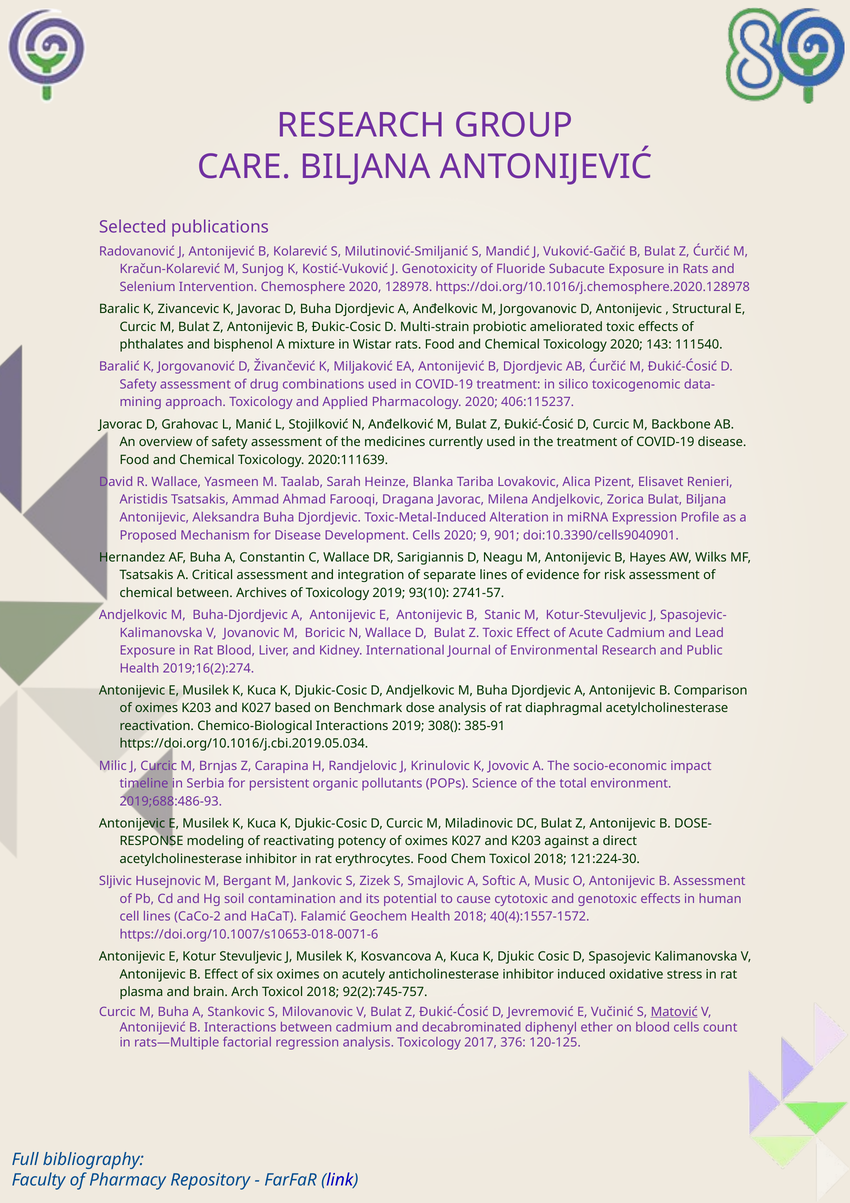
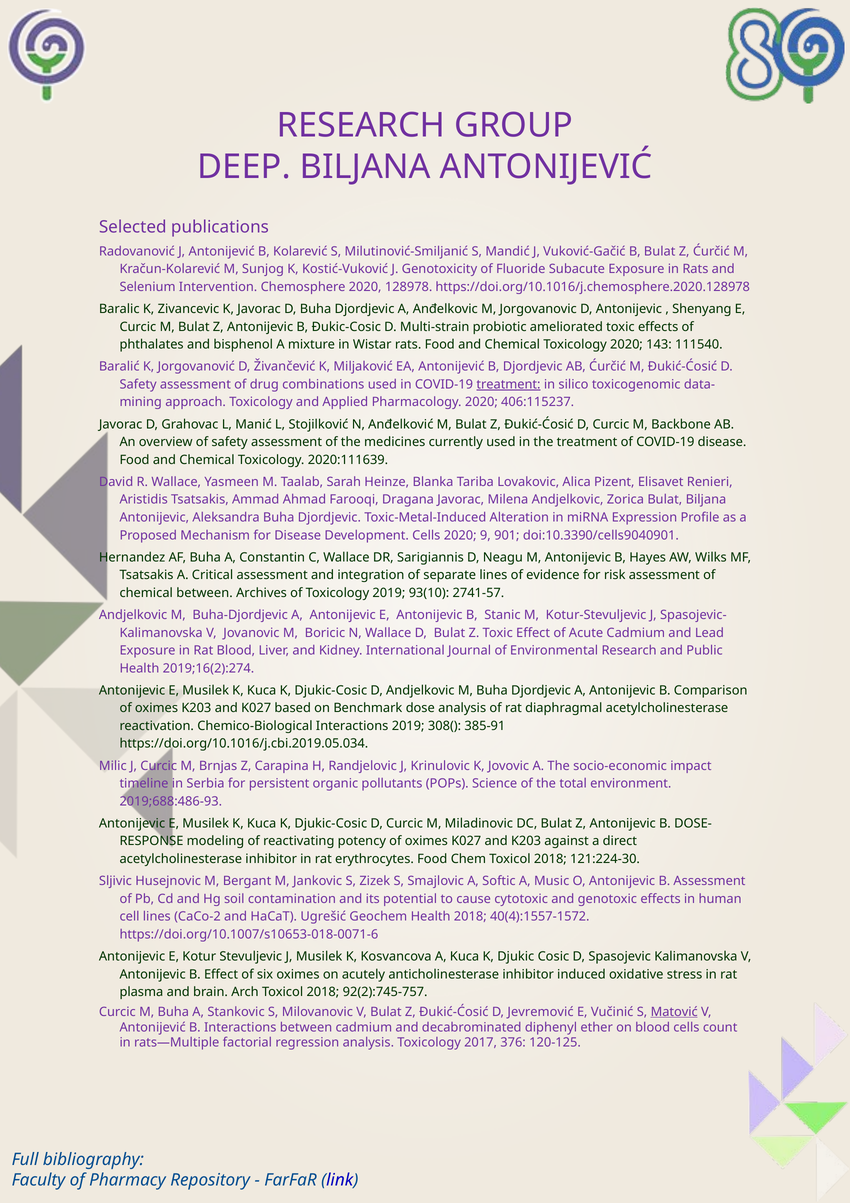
CARE: CARE -> DEEP
Structural: Structural -> Shenyang
treatment at (509, 384) underline: none -> present
Falamić: Falamić -> Ugrešić
